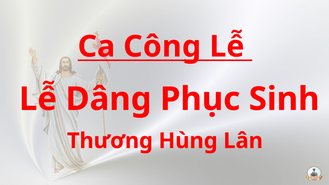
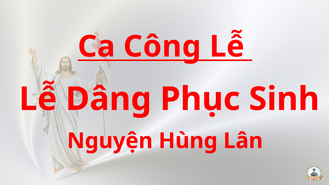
Thương: Thương -> Nguyện
